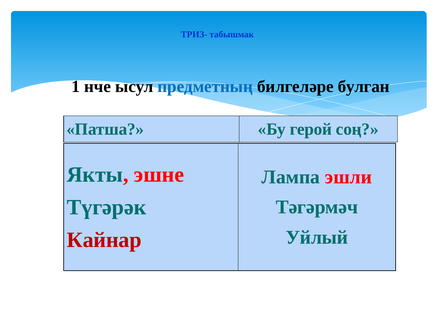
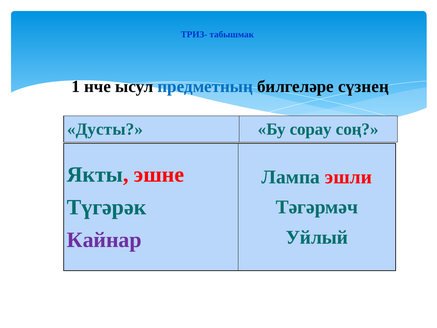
булган: булган -> сүзнең
Патша: Патша -> Дусты
герой: герой -> сорау
Кайнар colour: red -> purple
